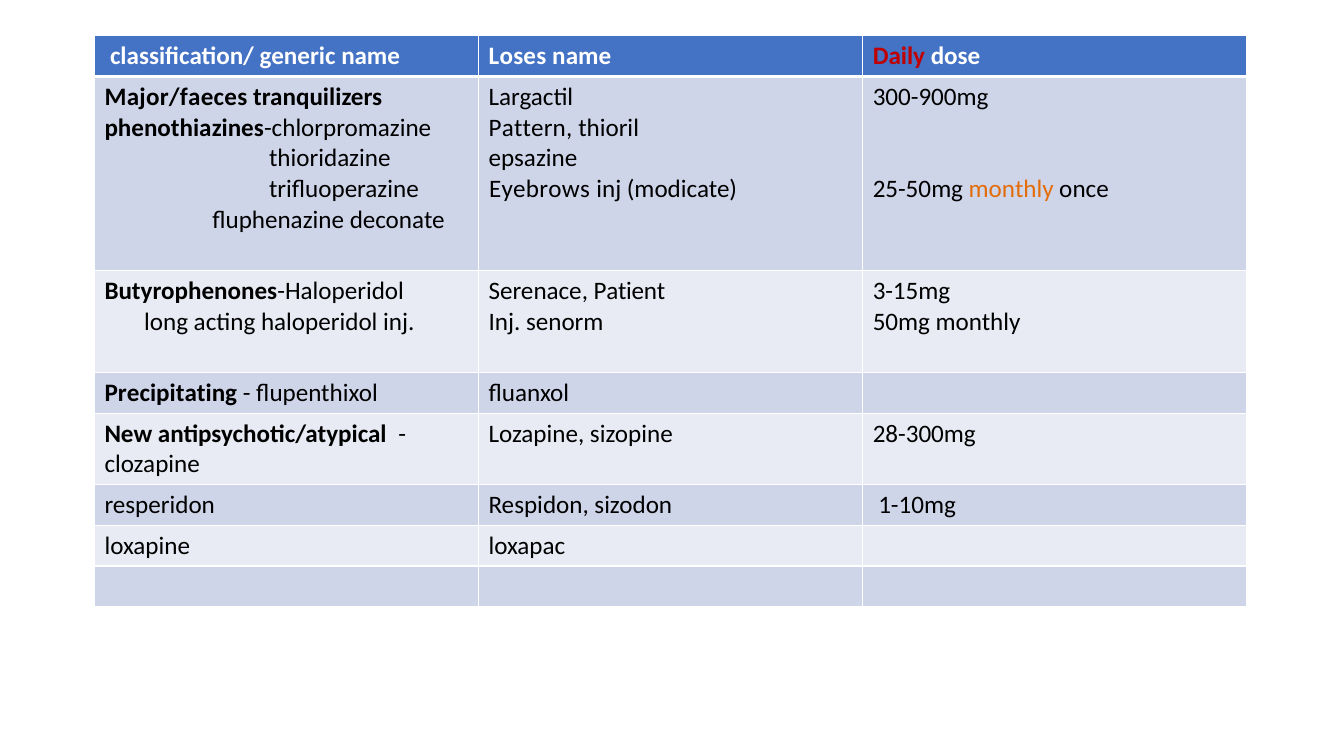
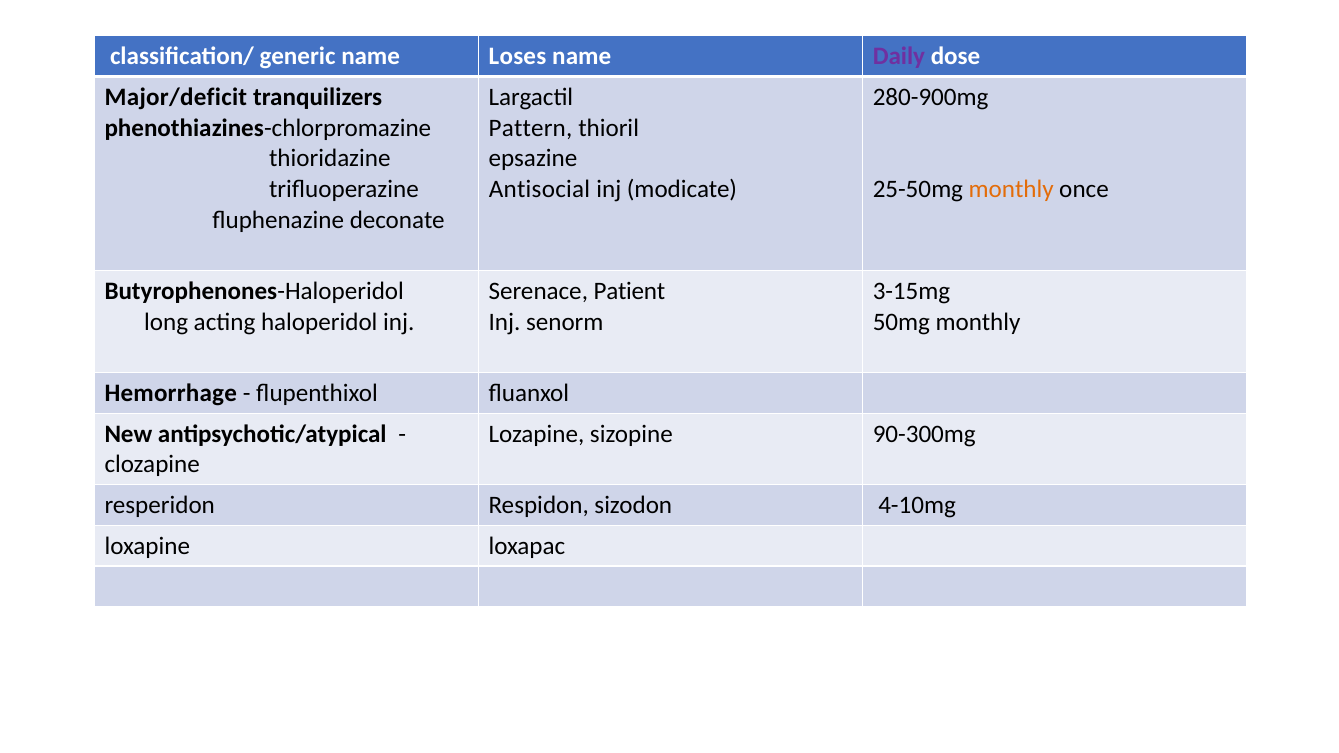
Daily colour: red -> purple
Major/faeces: Major/faeces -> Major/deficit
300-900mg: 300-900mg -> 280-900mg
Eyebrows: Eyebrows -> Antisocial
Precipitating: Precipitating -> Hemorrhage
28-300mg: 28-300mg -> 90-300mg
1-10mg: 1-10mg -> 4-10mg
